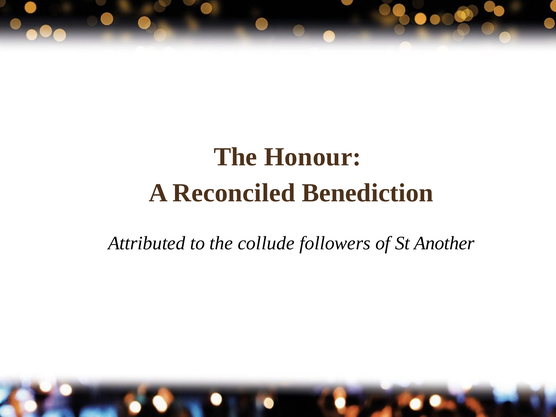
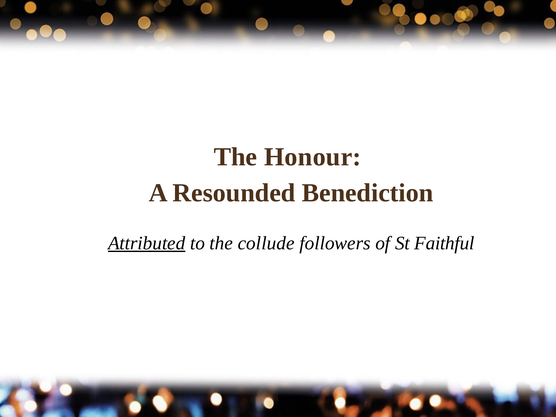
Reconciled: Reconciled -> Resounded
Attributed underline: none -> present
Another: Another -> Faithful
